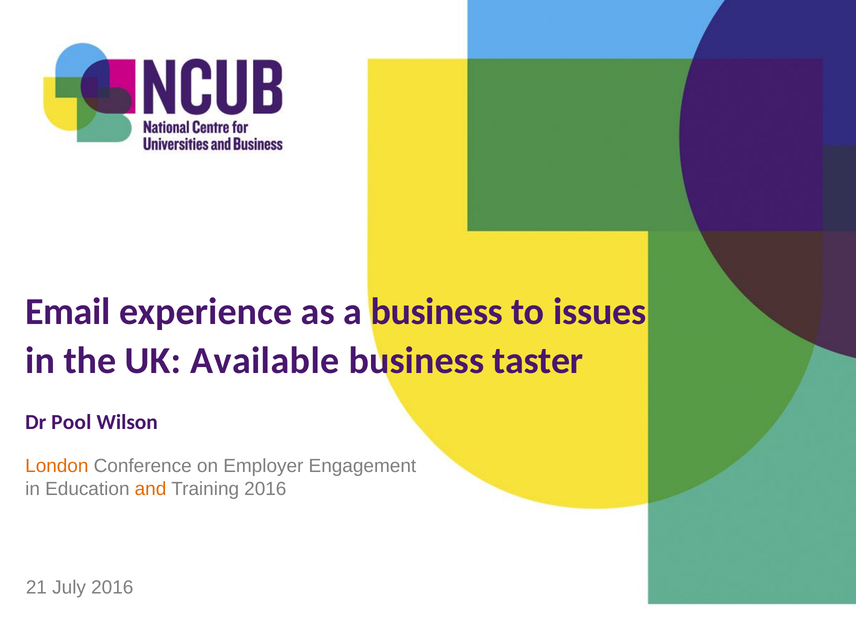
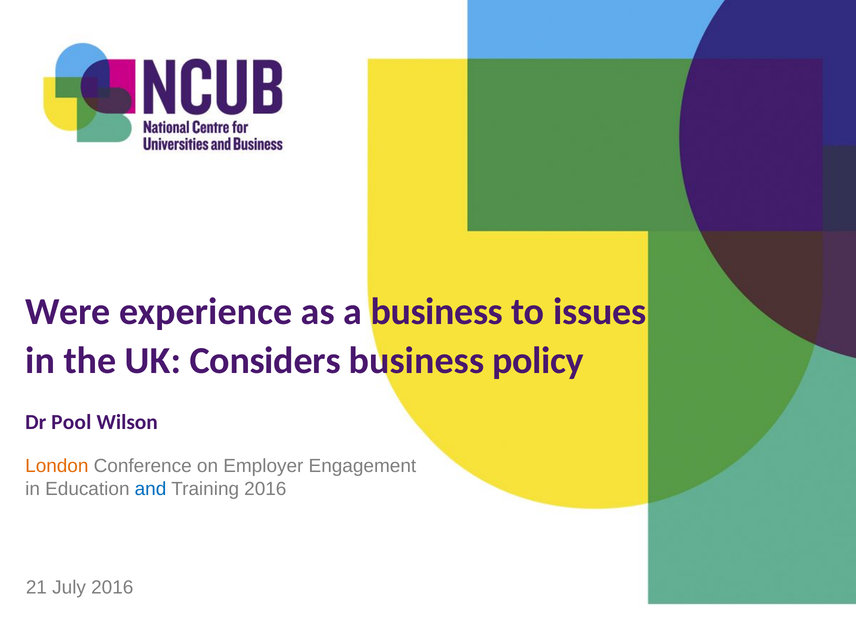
Email: Email -> Were
Available: Available -> Considers
taster: taster -> policy
and colour: orange -> blue
